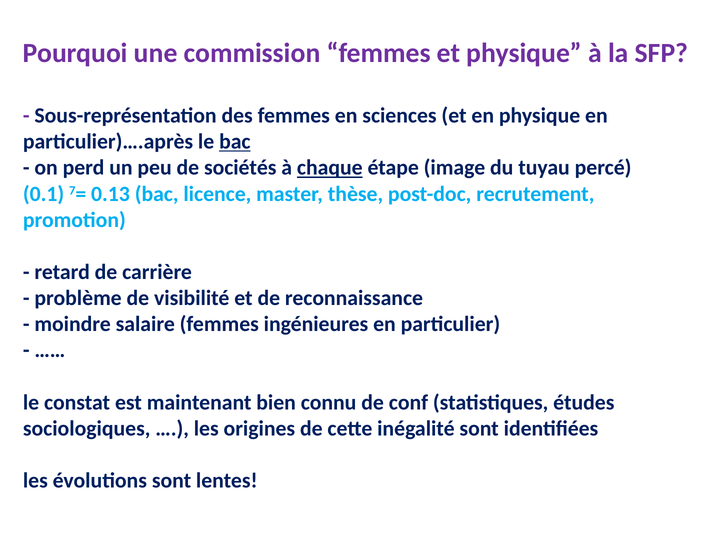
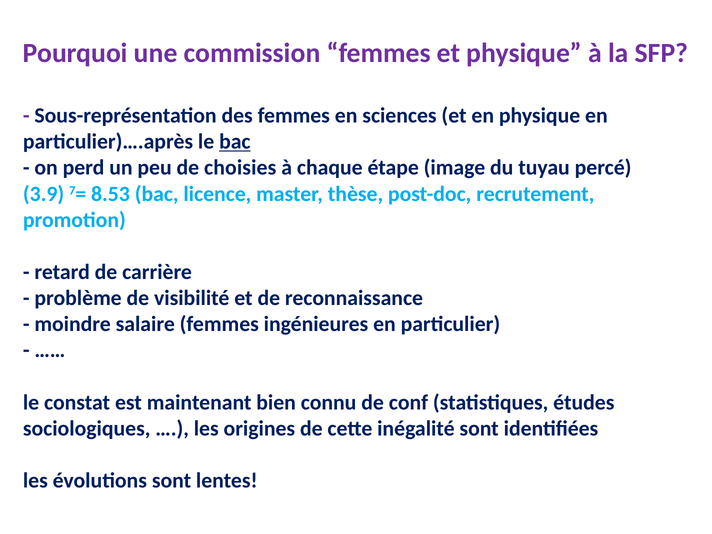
sociétés: sociétés -> choisies
chaque underline: present -> none
0.1: 0.1 -> 3.9
0.13: 0.13 -> 8.53
